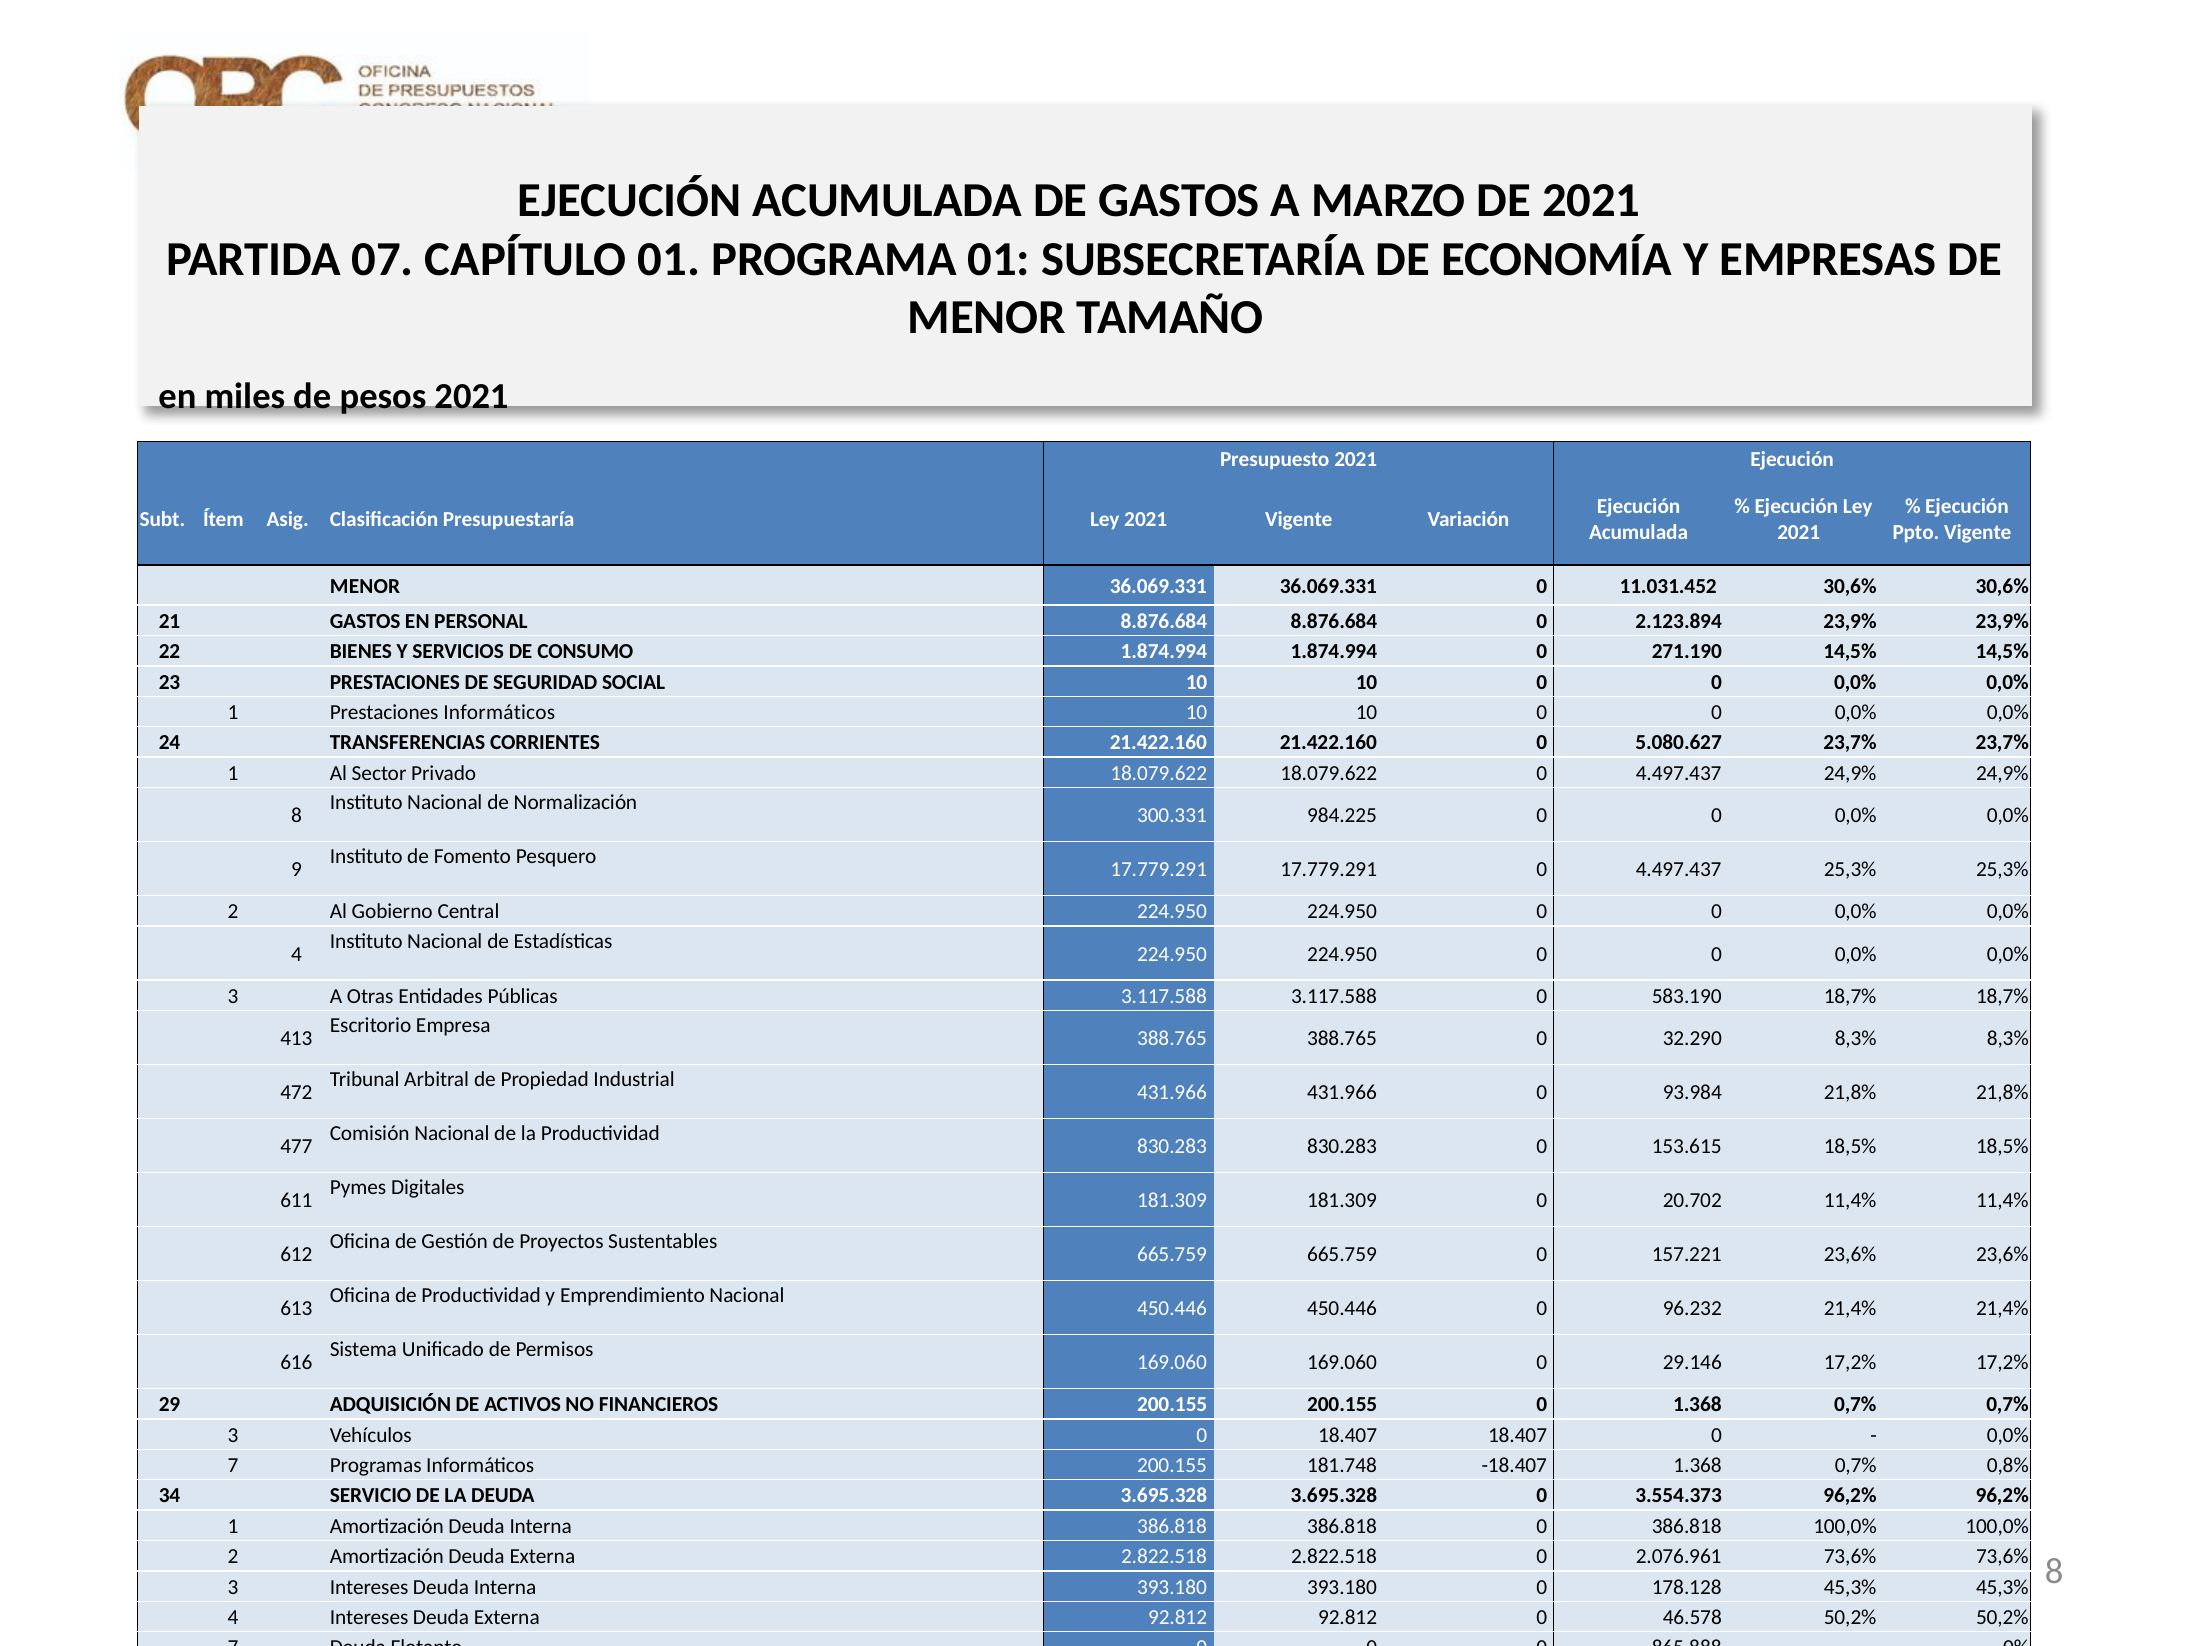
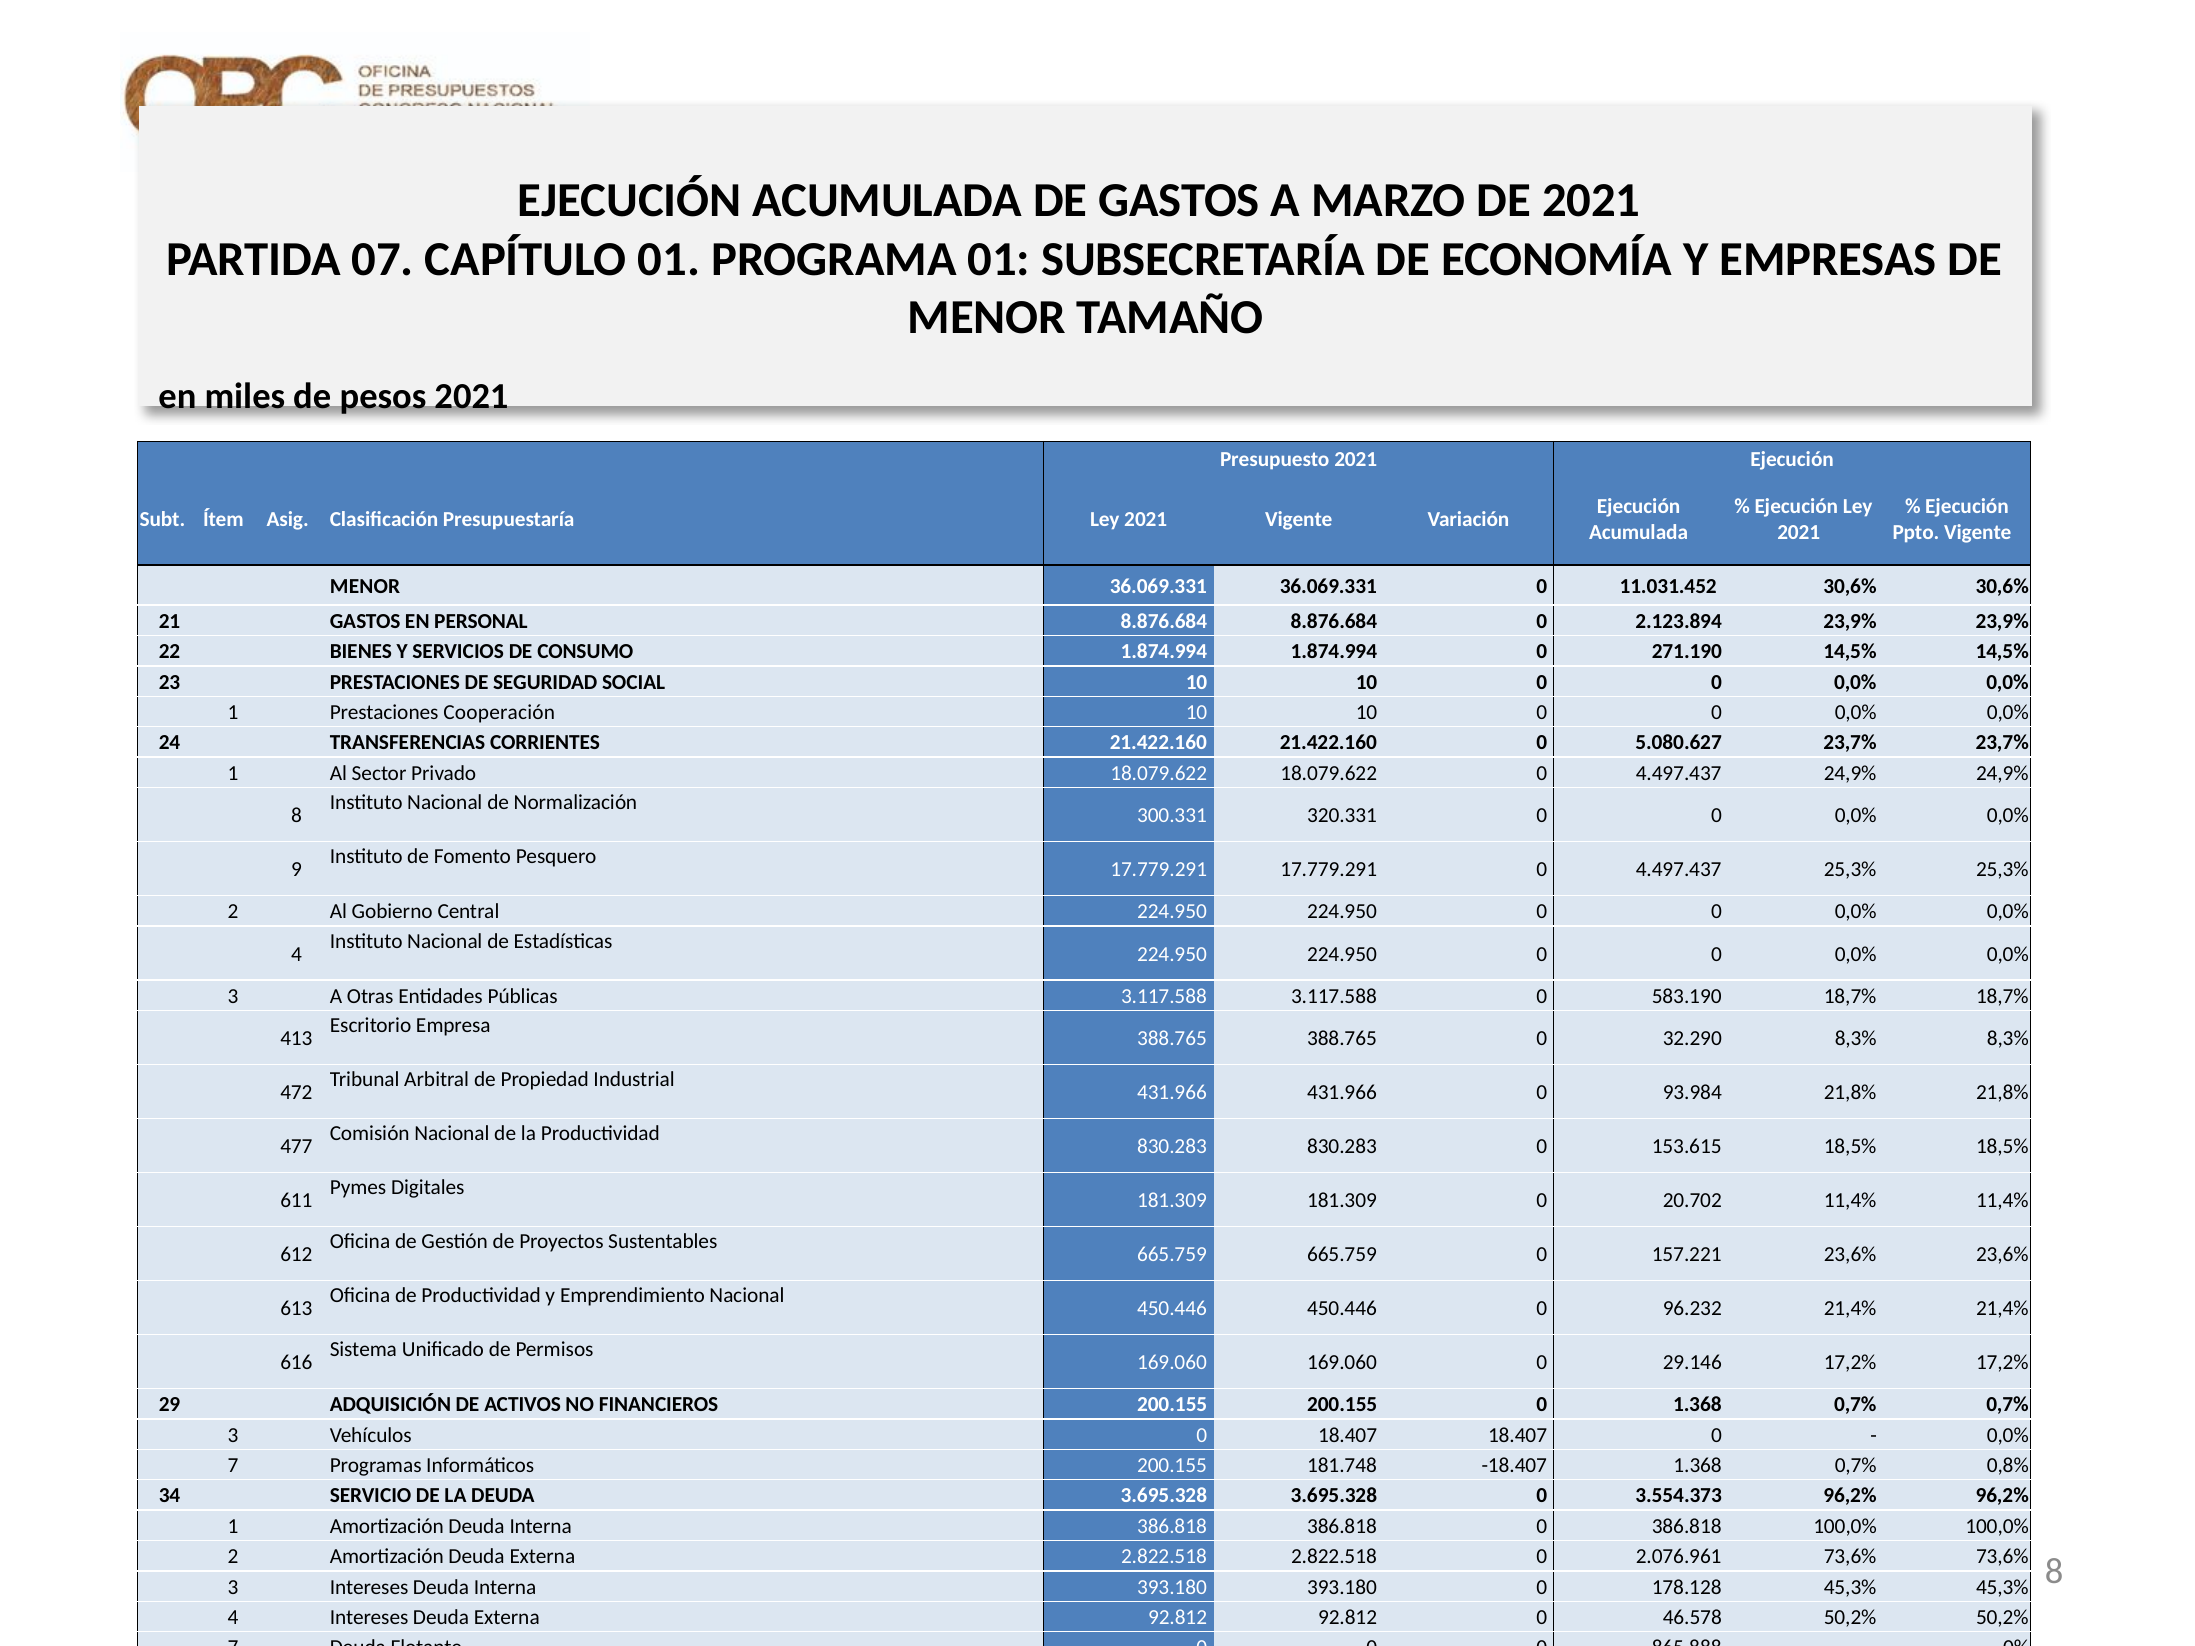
Prestaciones Informáticos: Informáticos -> Cooperación
984.225: 984.225 -> 320.331
